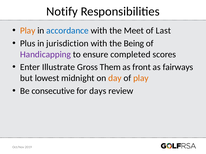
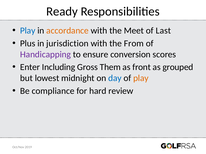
Notify: Notify -> Ready
Play at (28, 31) colour: orange -> blue
accordance colour: blue -> orange
Being: Being -> From
completed: completed -> conversion
Illustrate: Illustrate -> Including
fairways: fairways -> grouped
day colour: orange -> blue
consecutive: consecutive -> compliance
days: days -> hard
